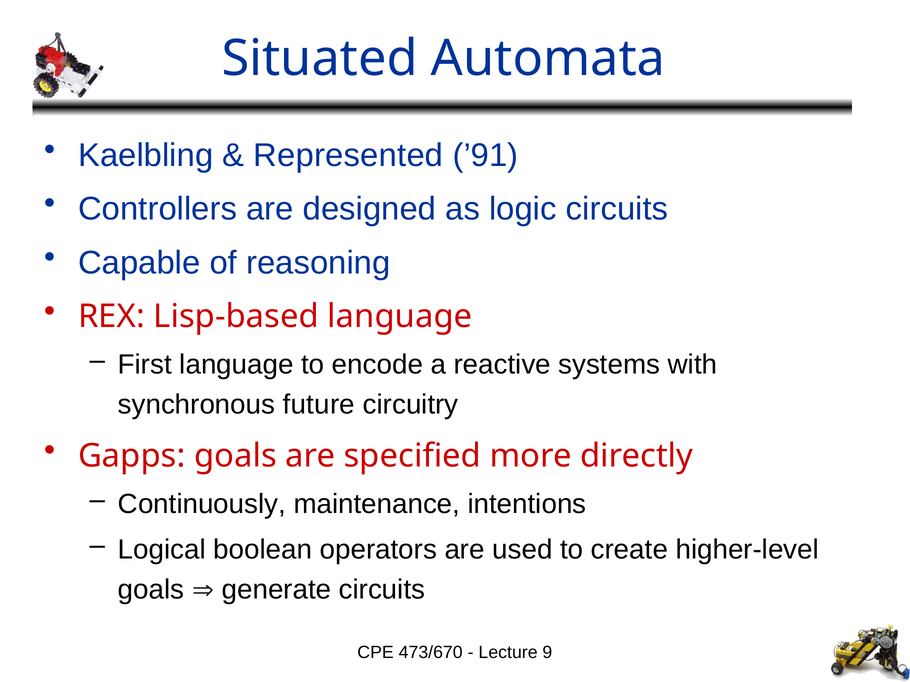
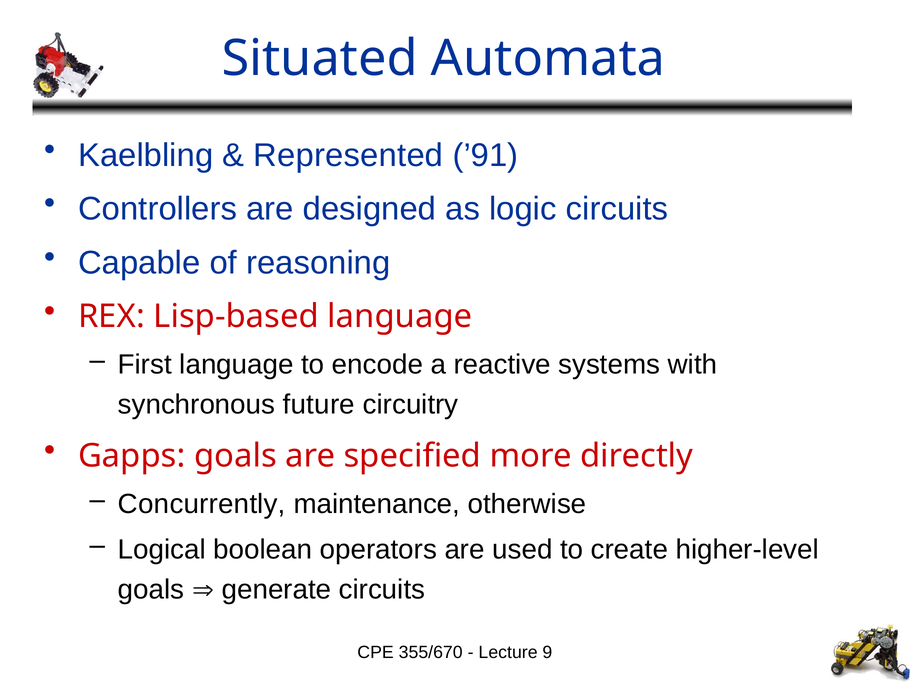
Continuously: Continuously -> Concurrently
intentions: intentions -> otherwise
473/670: 473/670 -> 355/670
